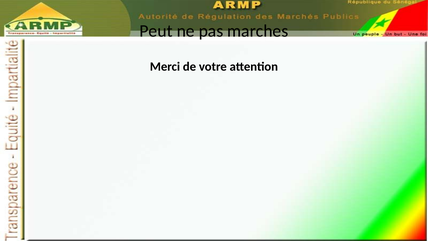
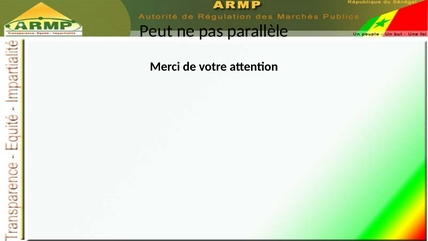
marches: marches -> parallèle
